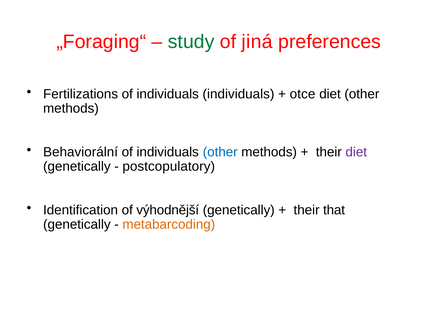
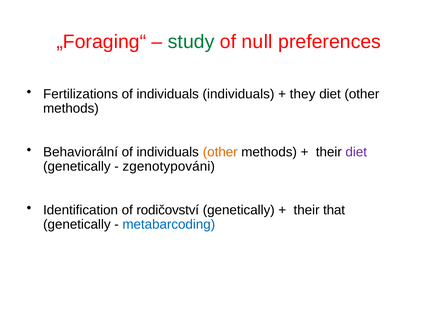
jiná: jiná -> null
otce: otce -> they
other at (220, 152) colour: blue -> orange
postcopulatory: postcopulatory -> zgenotypováni
výhodnější: výhodnější -> rodičovství
metabarcoding colour: orange -> blue
